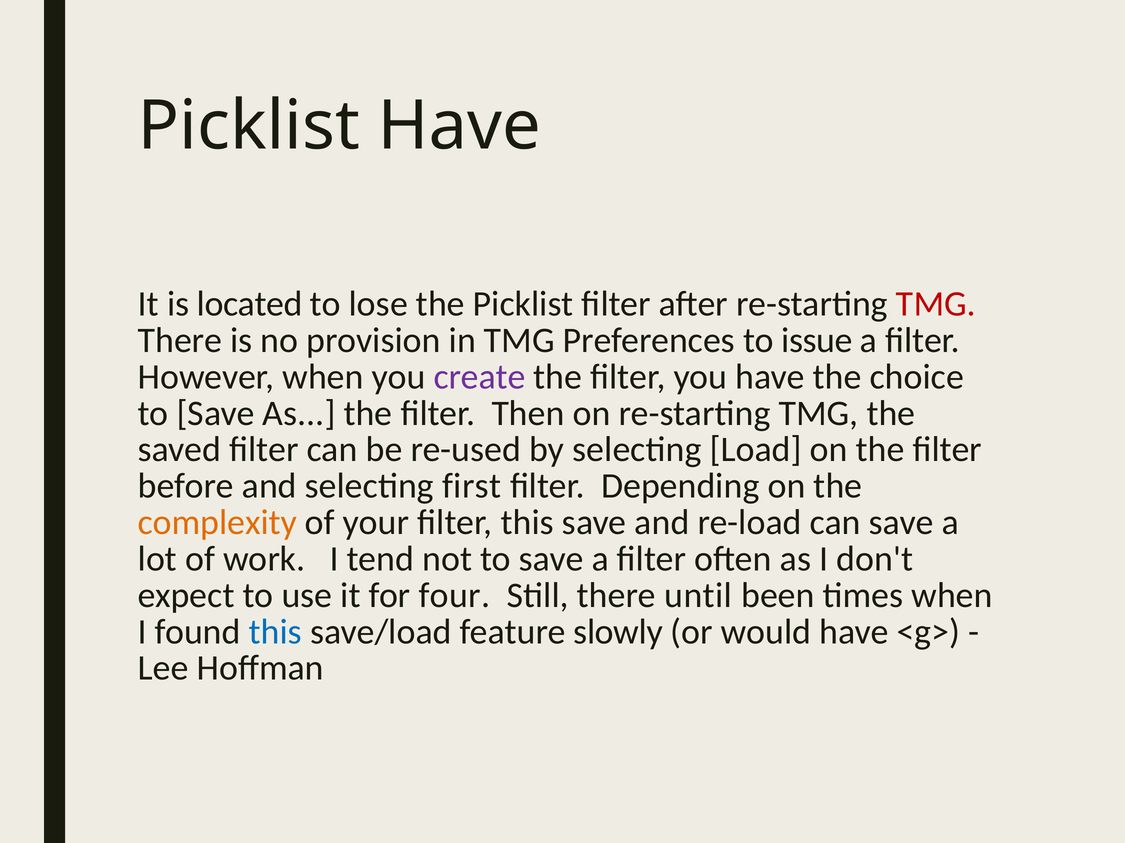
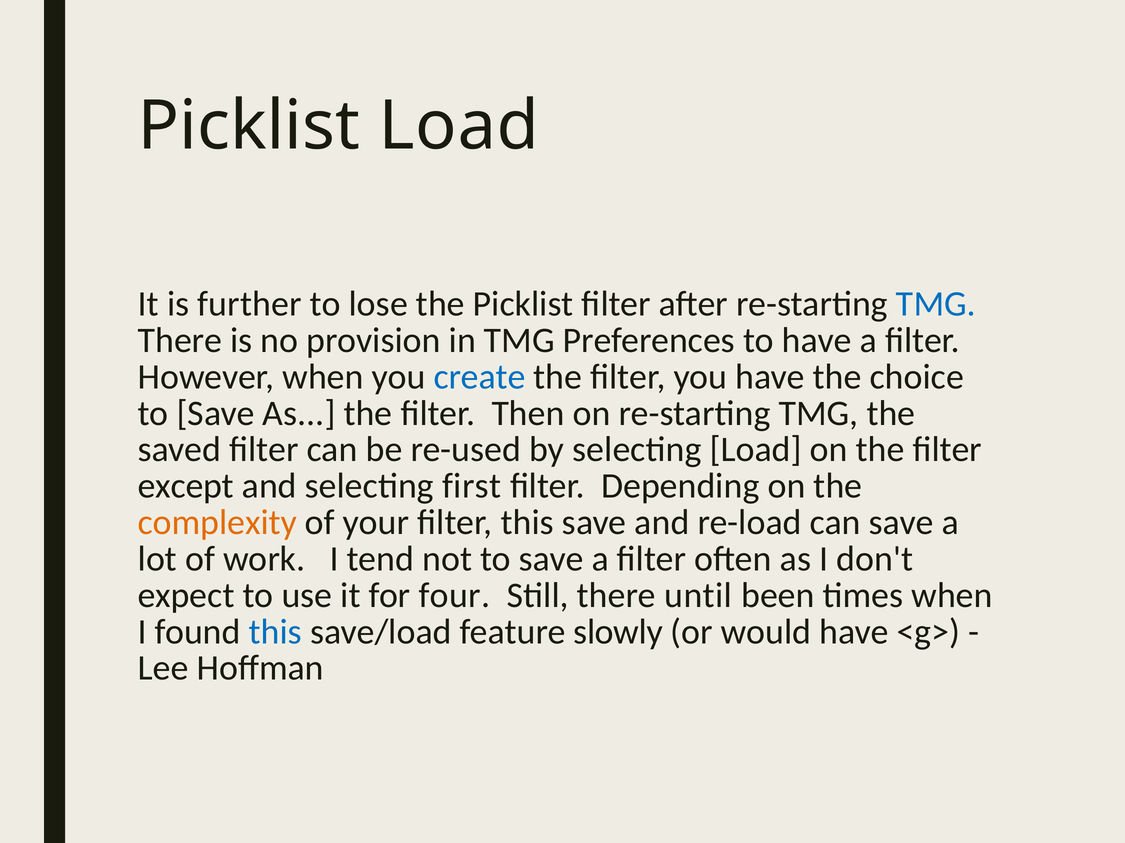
Picklist Have: Have -> Load
located: located -> further
TMG at (936, 304) colour: red -> blue
to issue: issue -> have
create colour: purple -> blue
before: before -> except
